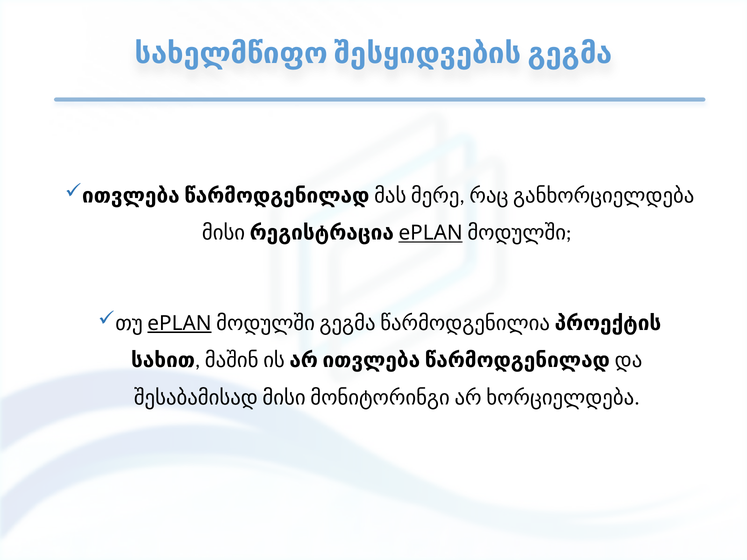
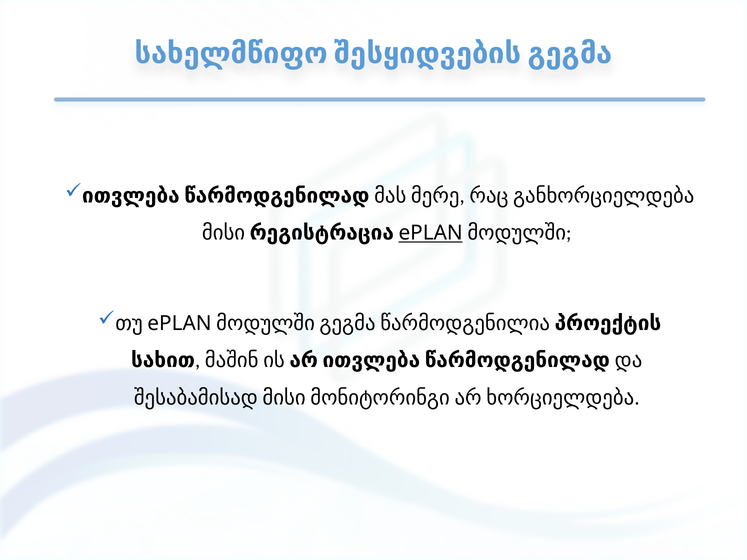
ePLAN at (179, 323) underline: present -> none
